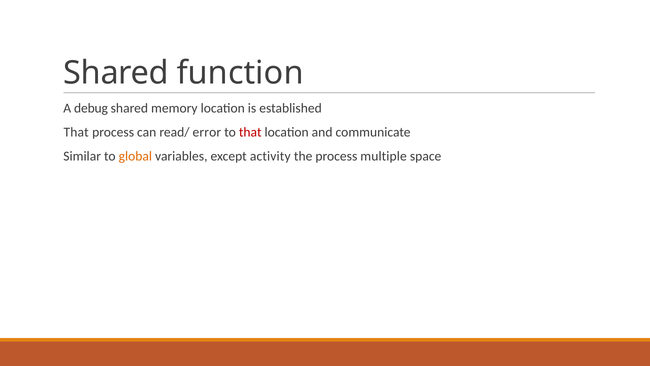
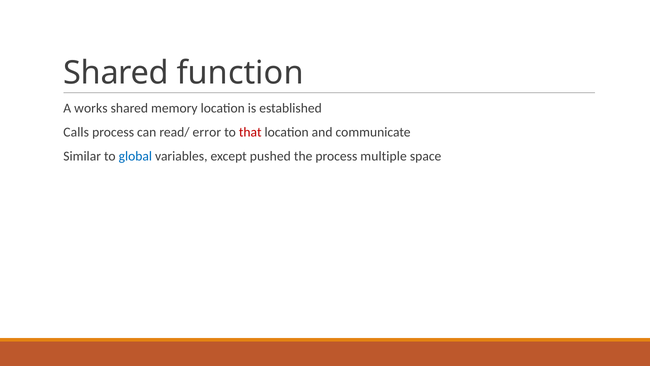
debug: debug -> works
That at (76, 132): That -> Calls
global colour: orange -> blue
activity: activity -> pushed
